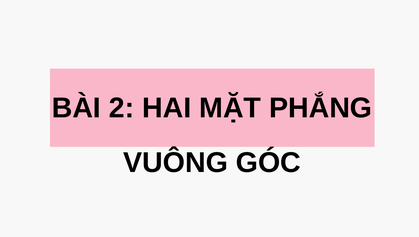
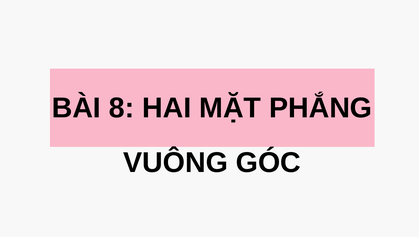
2: 2 -> 8
